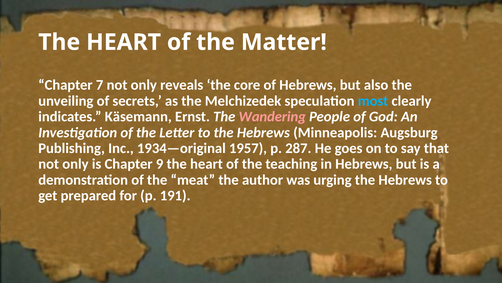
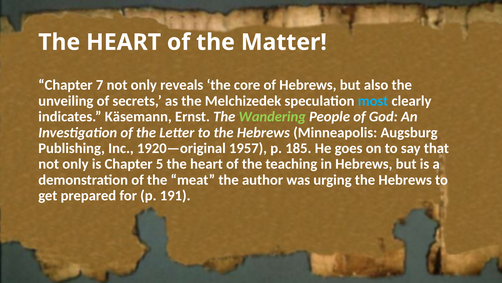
Wandering colour: pink -> light green
1934—original: 1934—original -> 1920—original
287: 287 -> 185
9: 9 -> 5
